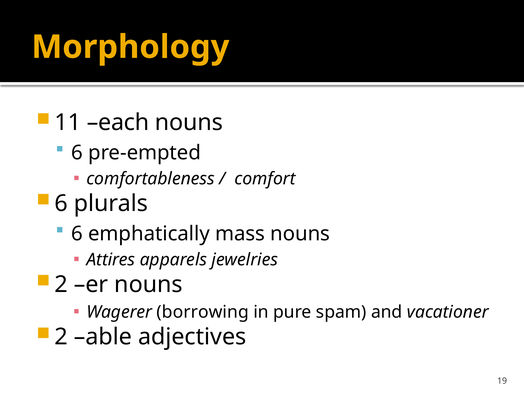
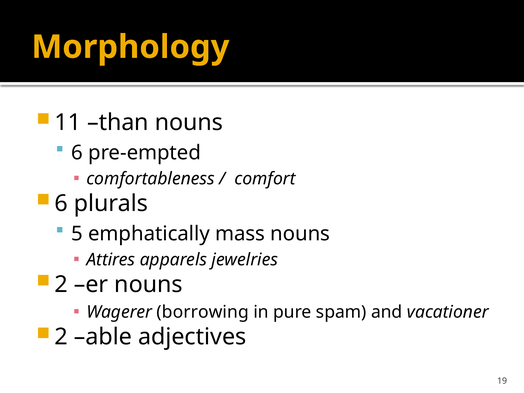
each: each -> than
6 at (77, 234): 6 -> 5
